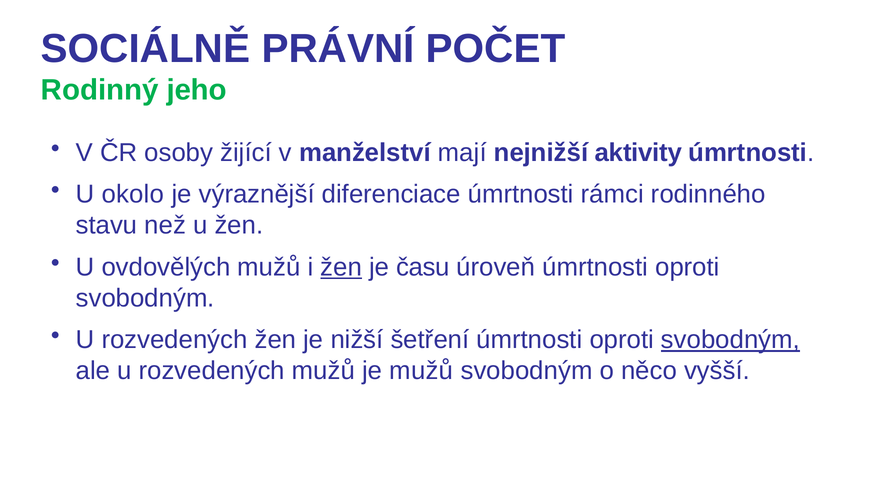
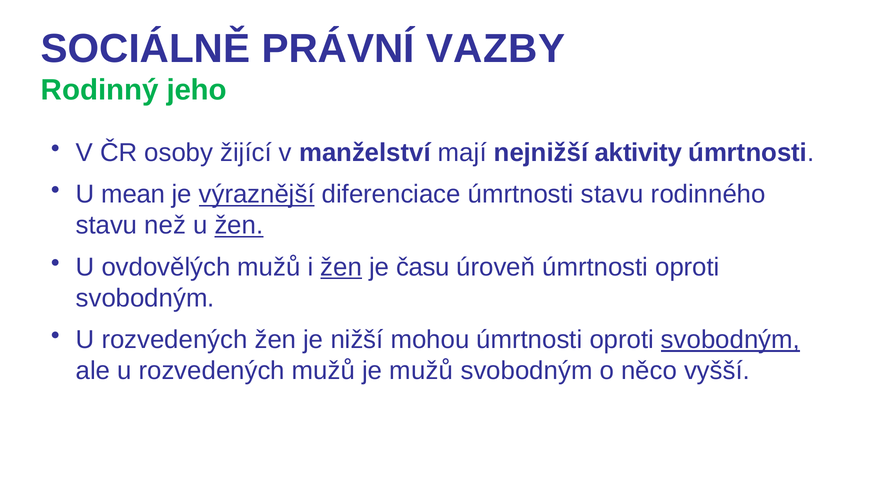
POČET: POČET -> VAZBY
okolo: okolo -> mean
výraznější underline: none -> present
úmrtnosti rámci: rámci -> stavu
žen at (239, 225) underline: none -> present
šetření: šetření -> mohou
